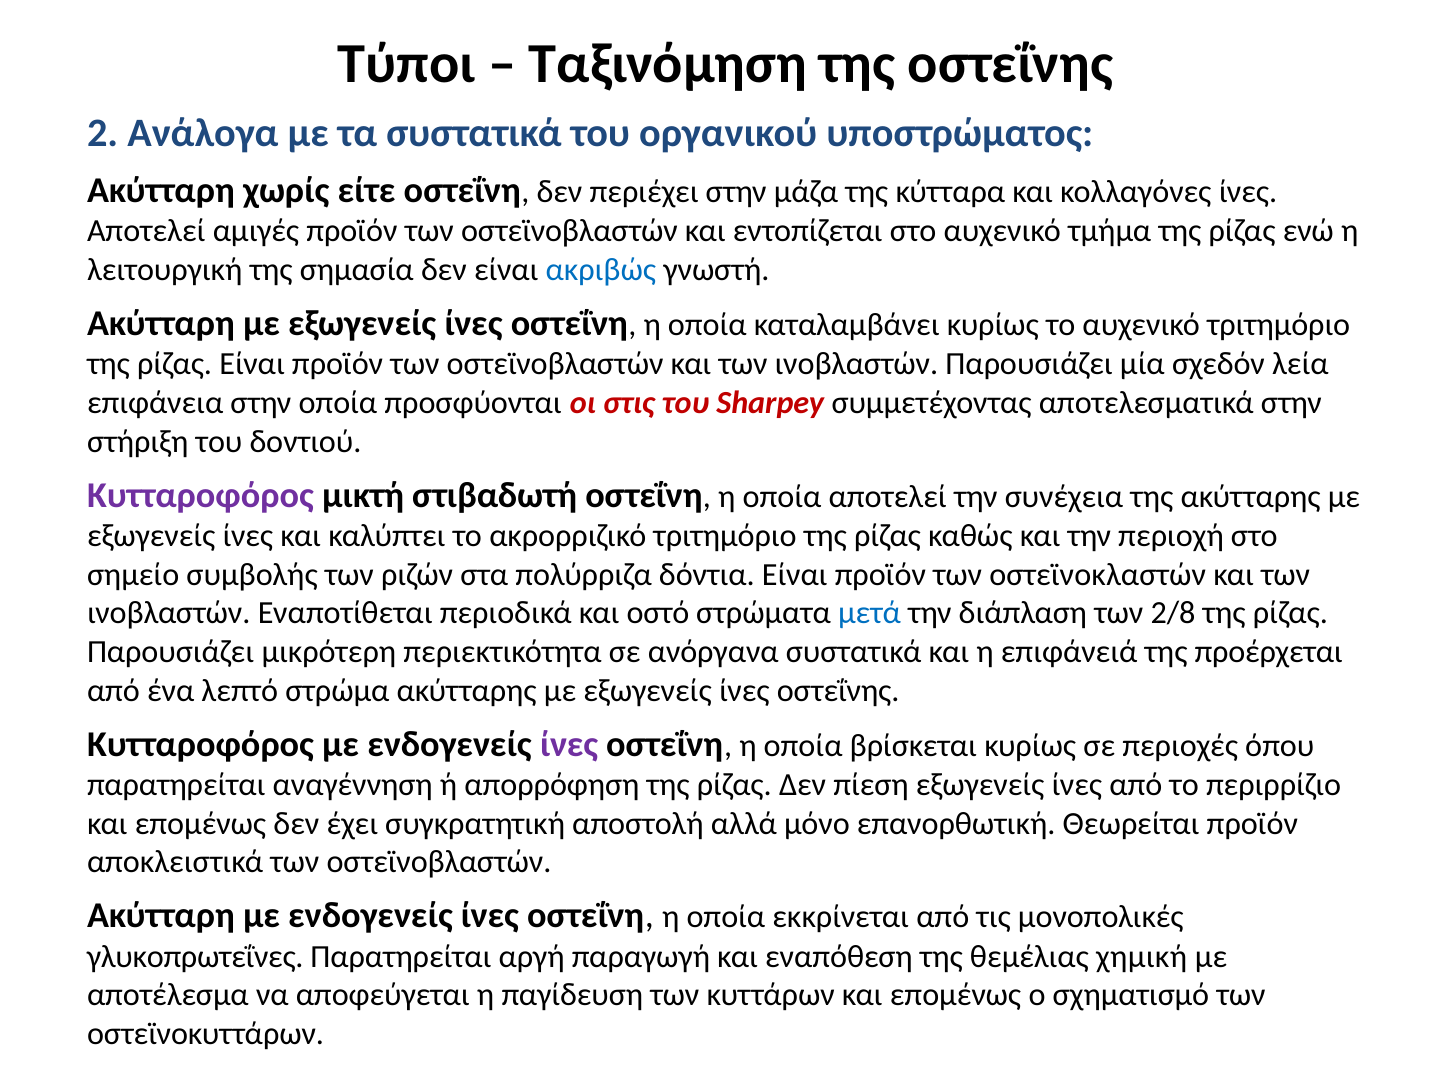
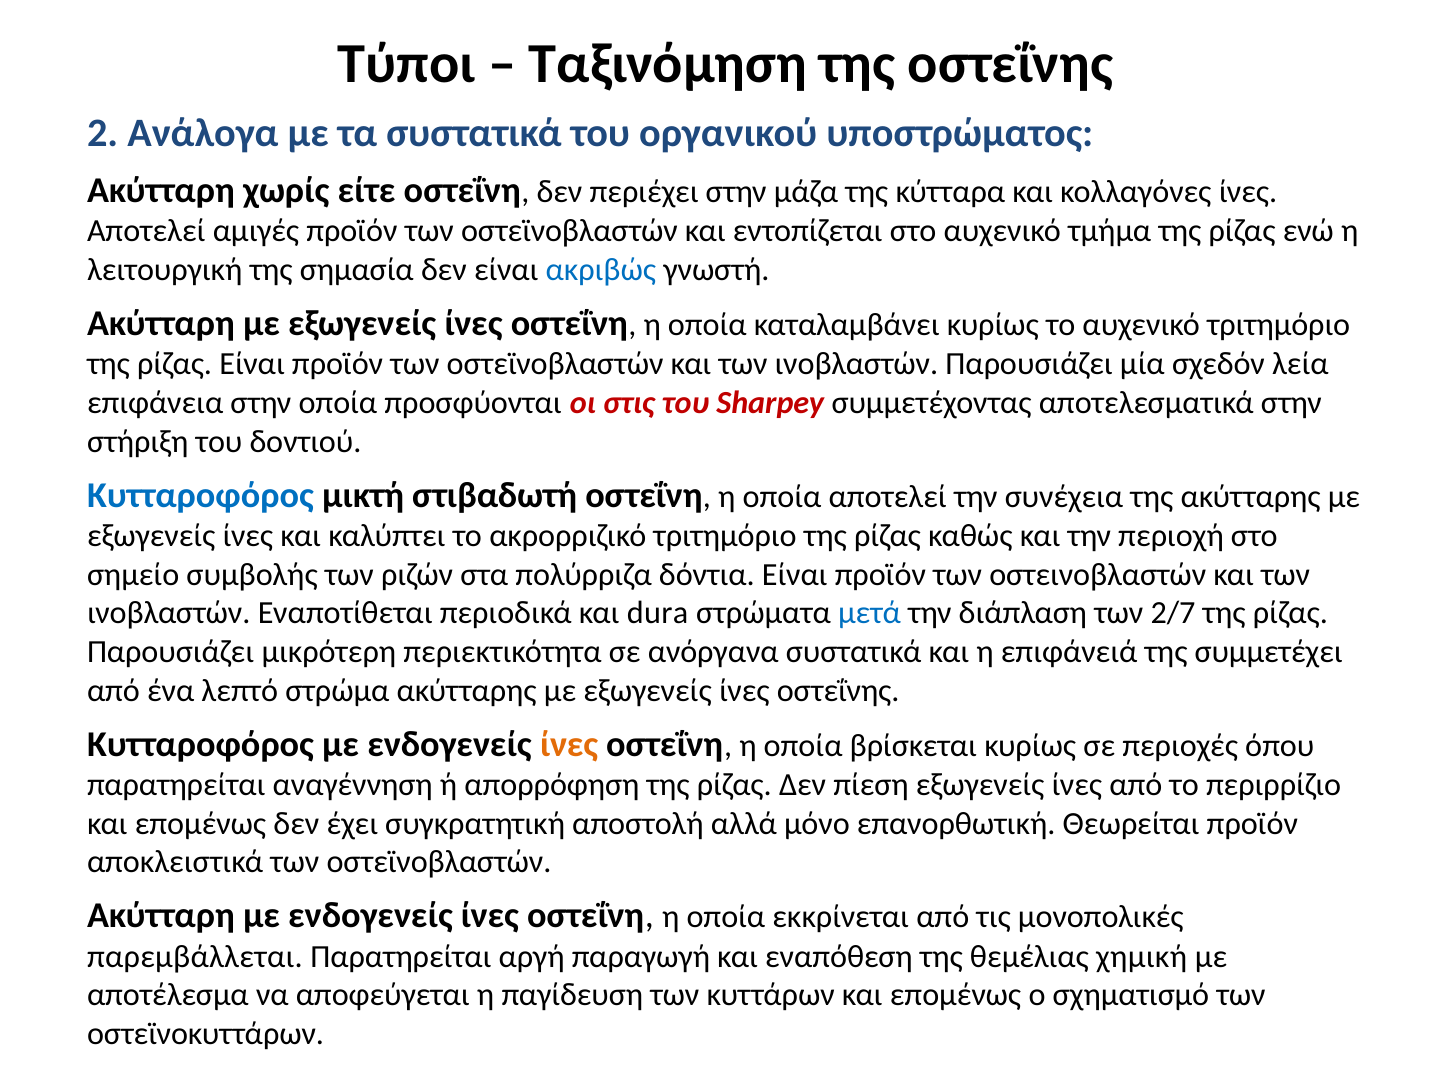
Κυτταροφόρος at (200, 495) colour: purple -> blue
οστεϊνοκλαστών: οστεϊνοκλαστών -> οστεινοβλαστών
οστό: οστό -> dura
2/8: 2/8 -> 2/7
προέρχεται: προέρχεται -> συμμετέχει
ίνες at (569, 744) colour: purple -> orange
γλυκοπρωτεΐνες: γλυκοπρωτεΐνες -> παρεμβάλλεται
